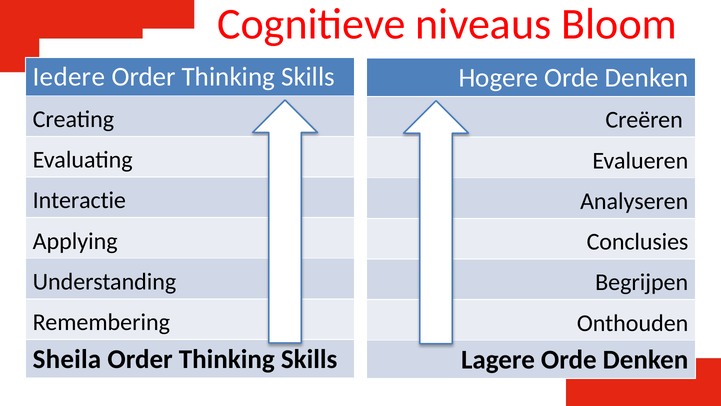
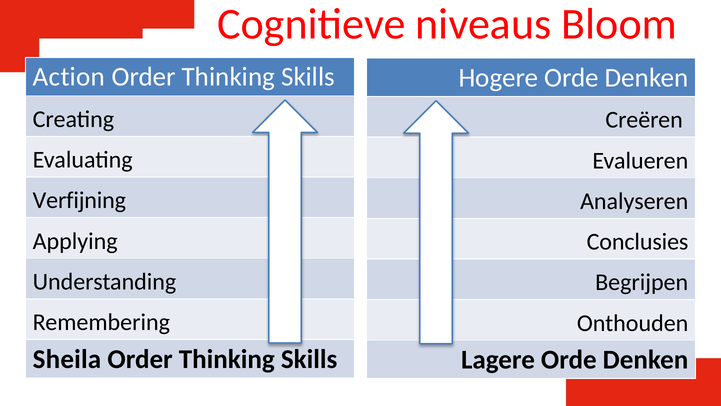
Iedere: Iedere -> Action
Interactie: Interactie -> Verfijning
